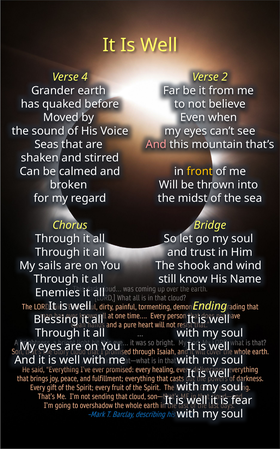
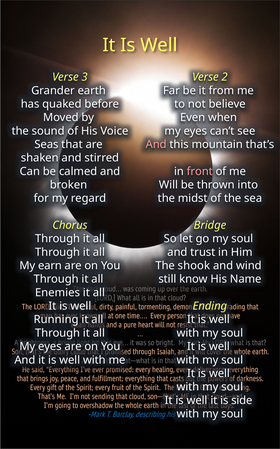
4: 4 -> 3
front colour: yellow -> pink
sails: sails -> earn
Blessing: Blessing -> Running
fear: fear -> side
